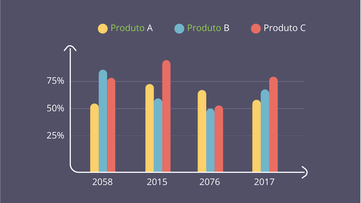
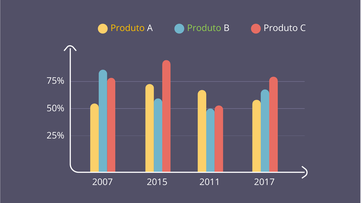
Produto at (128, 28) colour: light green -> yellow
2058: 2058 -> 2007
2076: 2076 -> 2011
